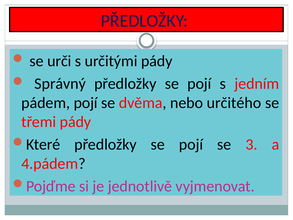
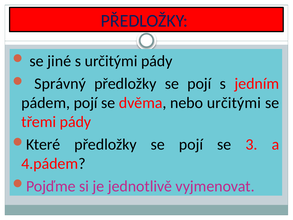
urči: urči -> jiné
nebo určitého: určitého -> určitými
